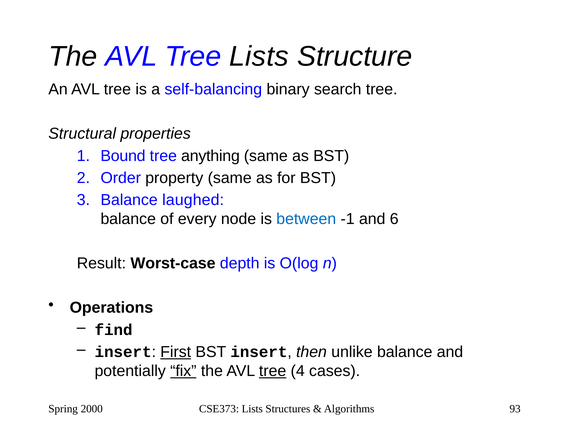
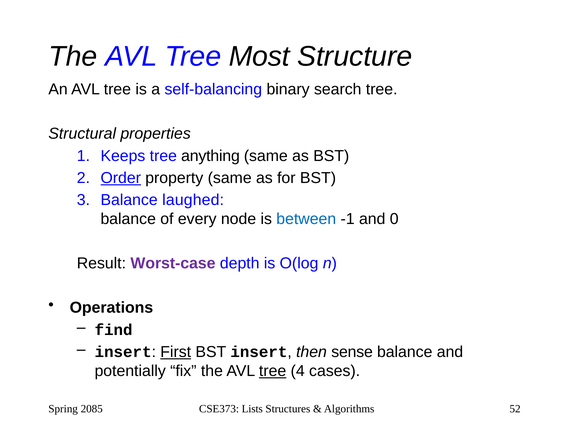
Tree Lists: Lists -> Most
Bound: Bound -> Keeps
Order underline: none -> present
6: 6 -> 0
Worst-case colour: black -> purple
unlike: unlike -> sense
fix underline: present -> none
2000: 2000 -> 2085
93: 93 -> 52
